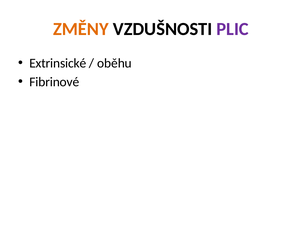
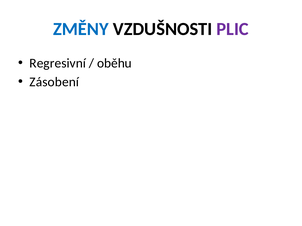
ZMĚNY colour: orange -> blue
Extrinsické: Extrinsické -> Regresivní
Fibrinové: Fibrinové -> Zásobení
